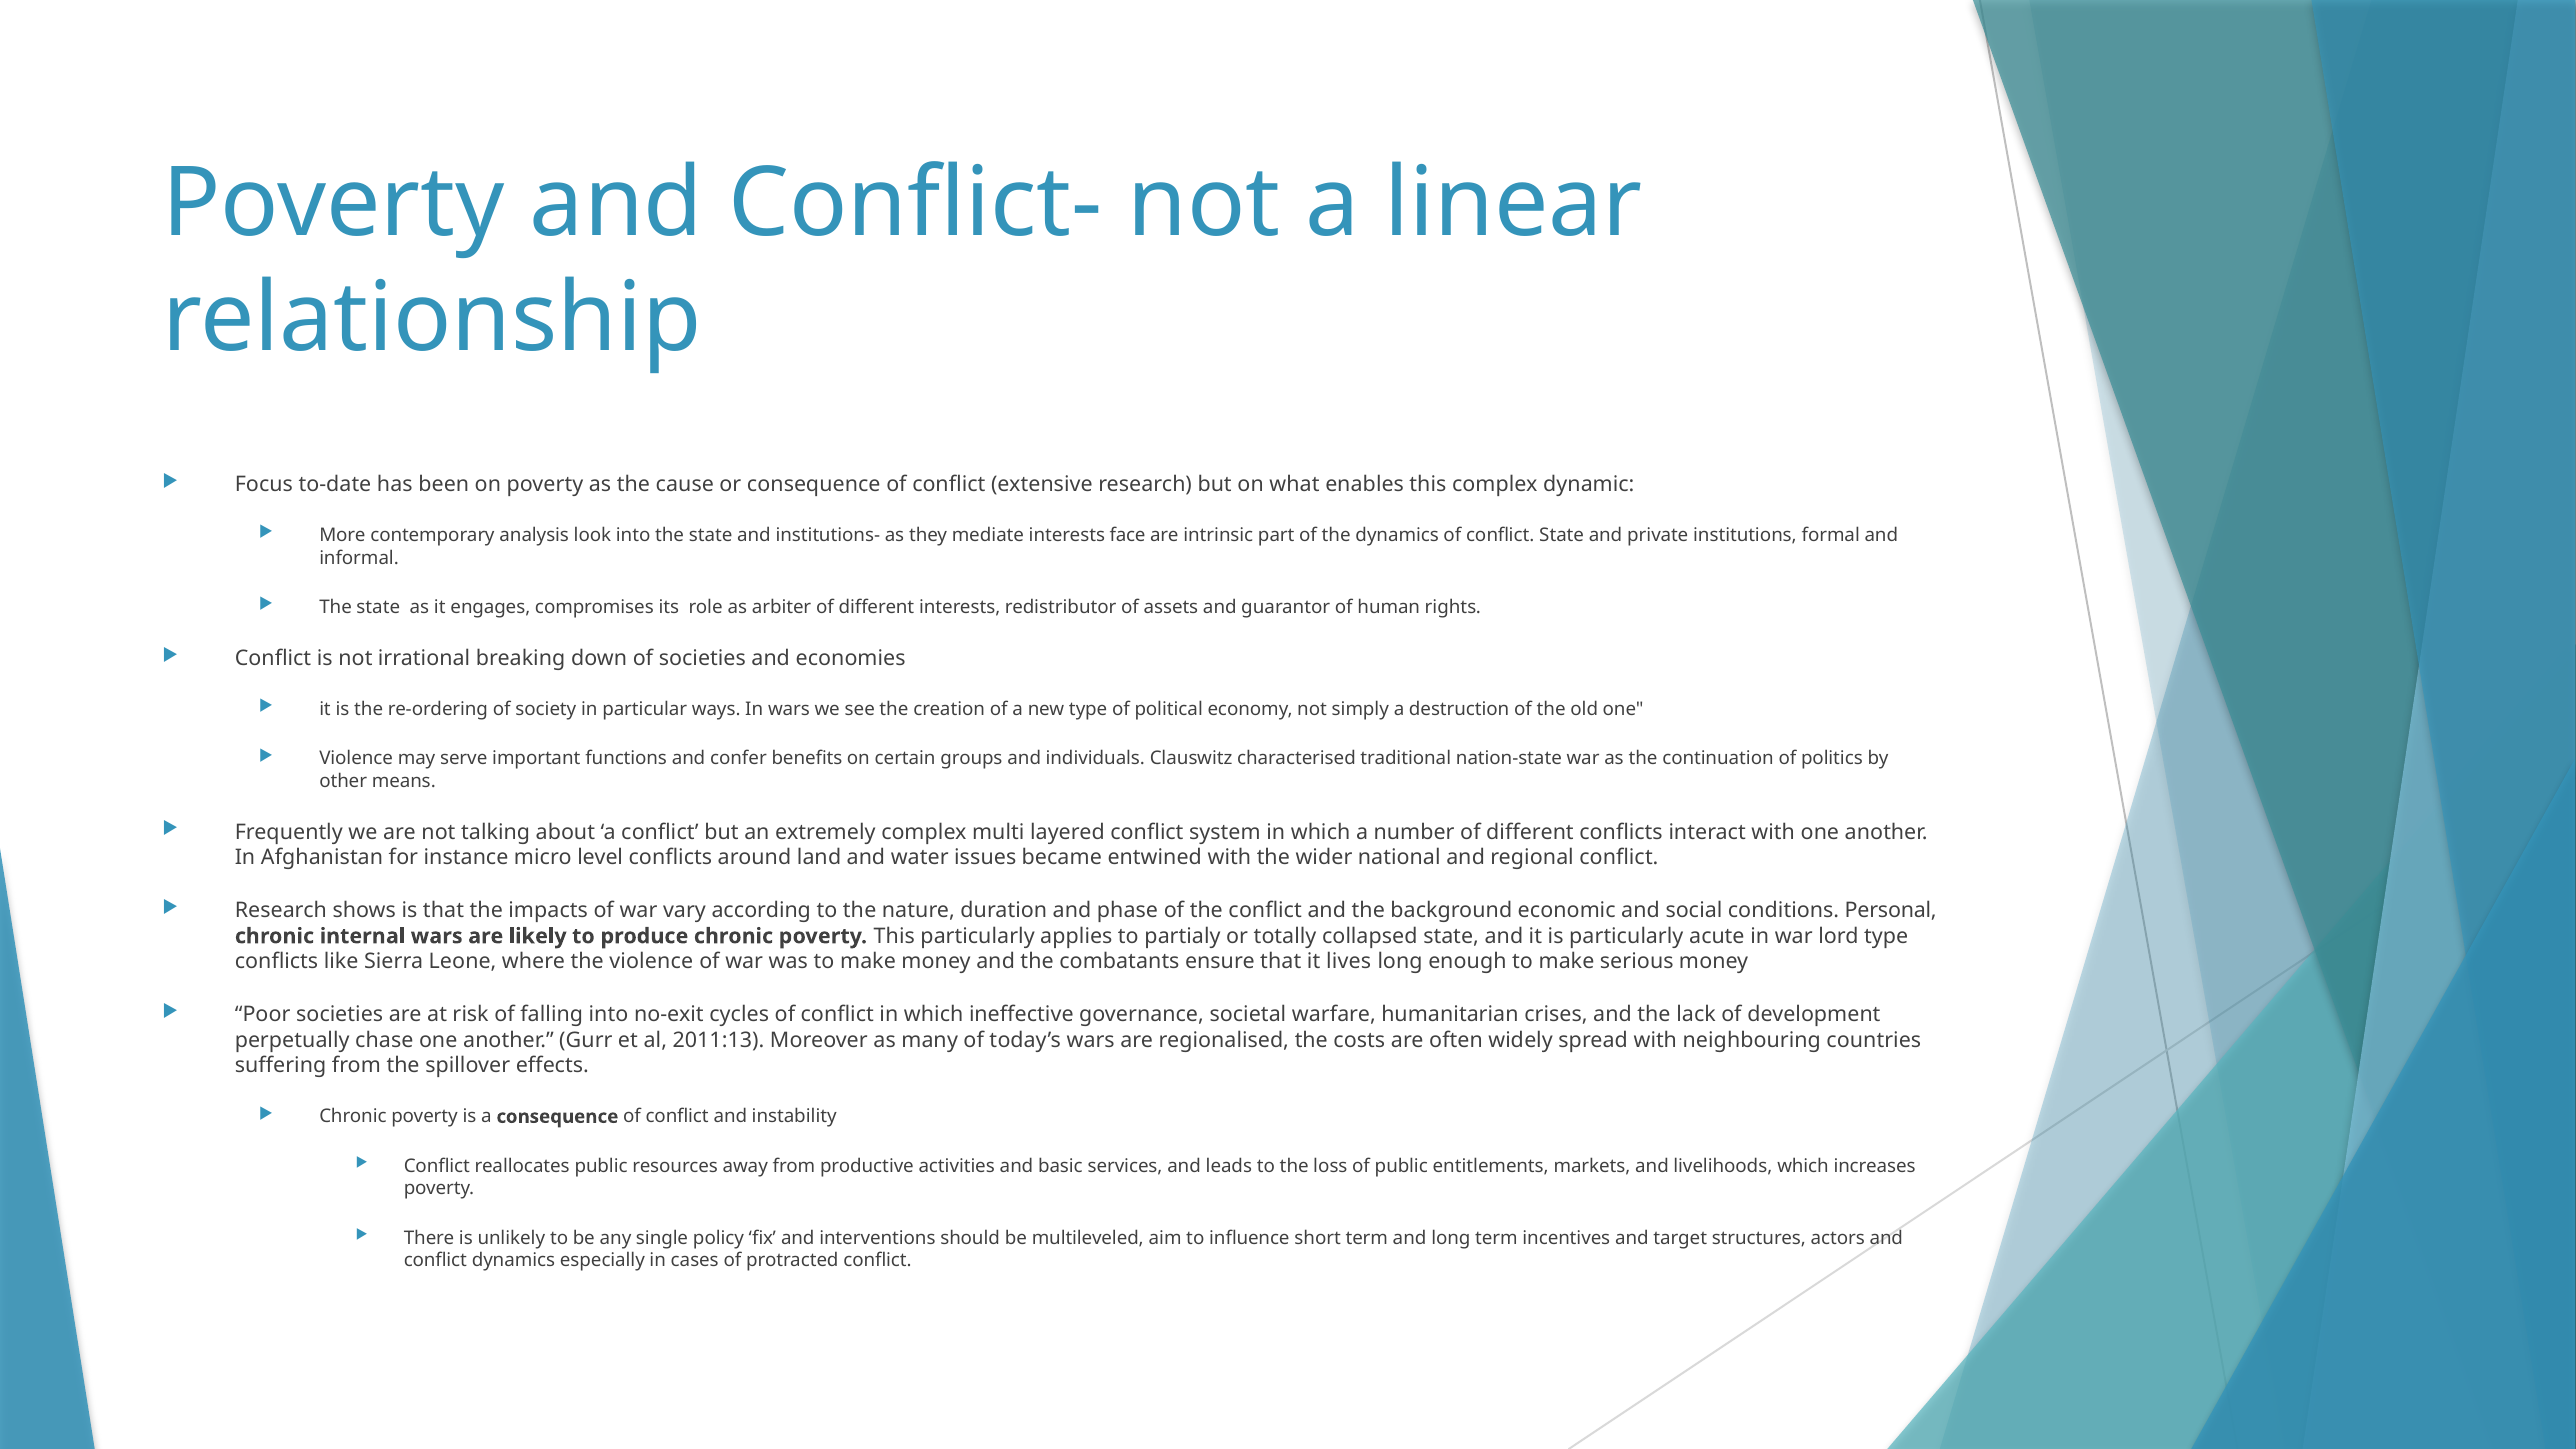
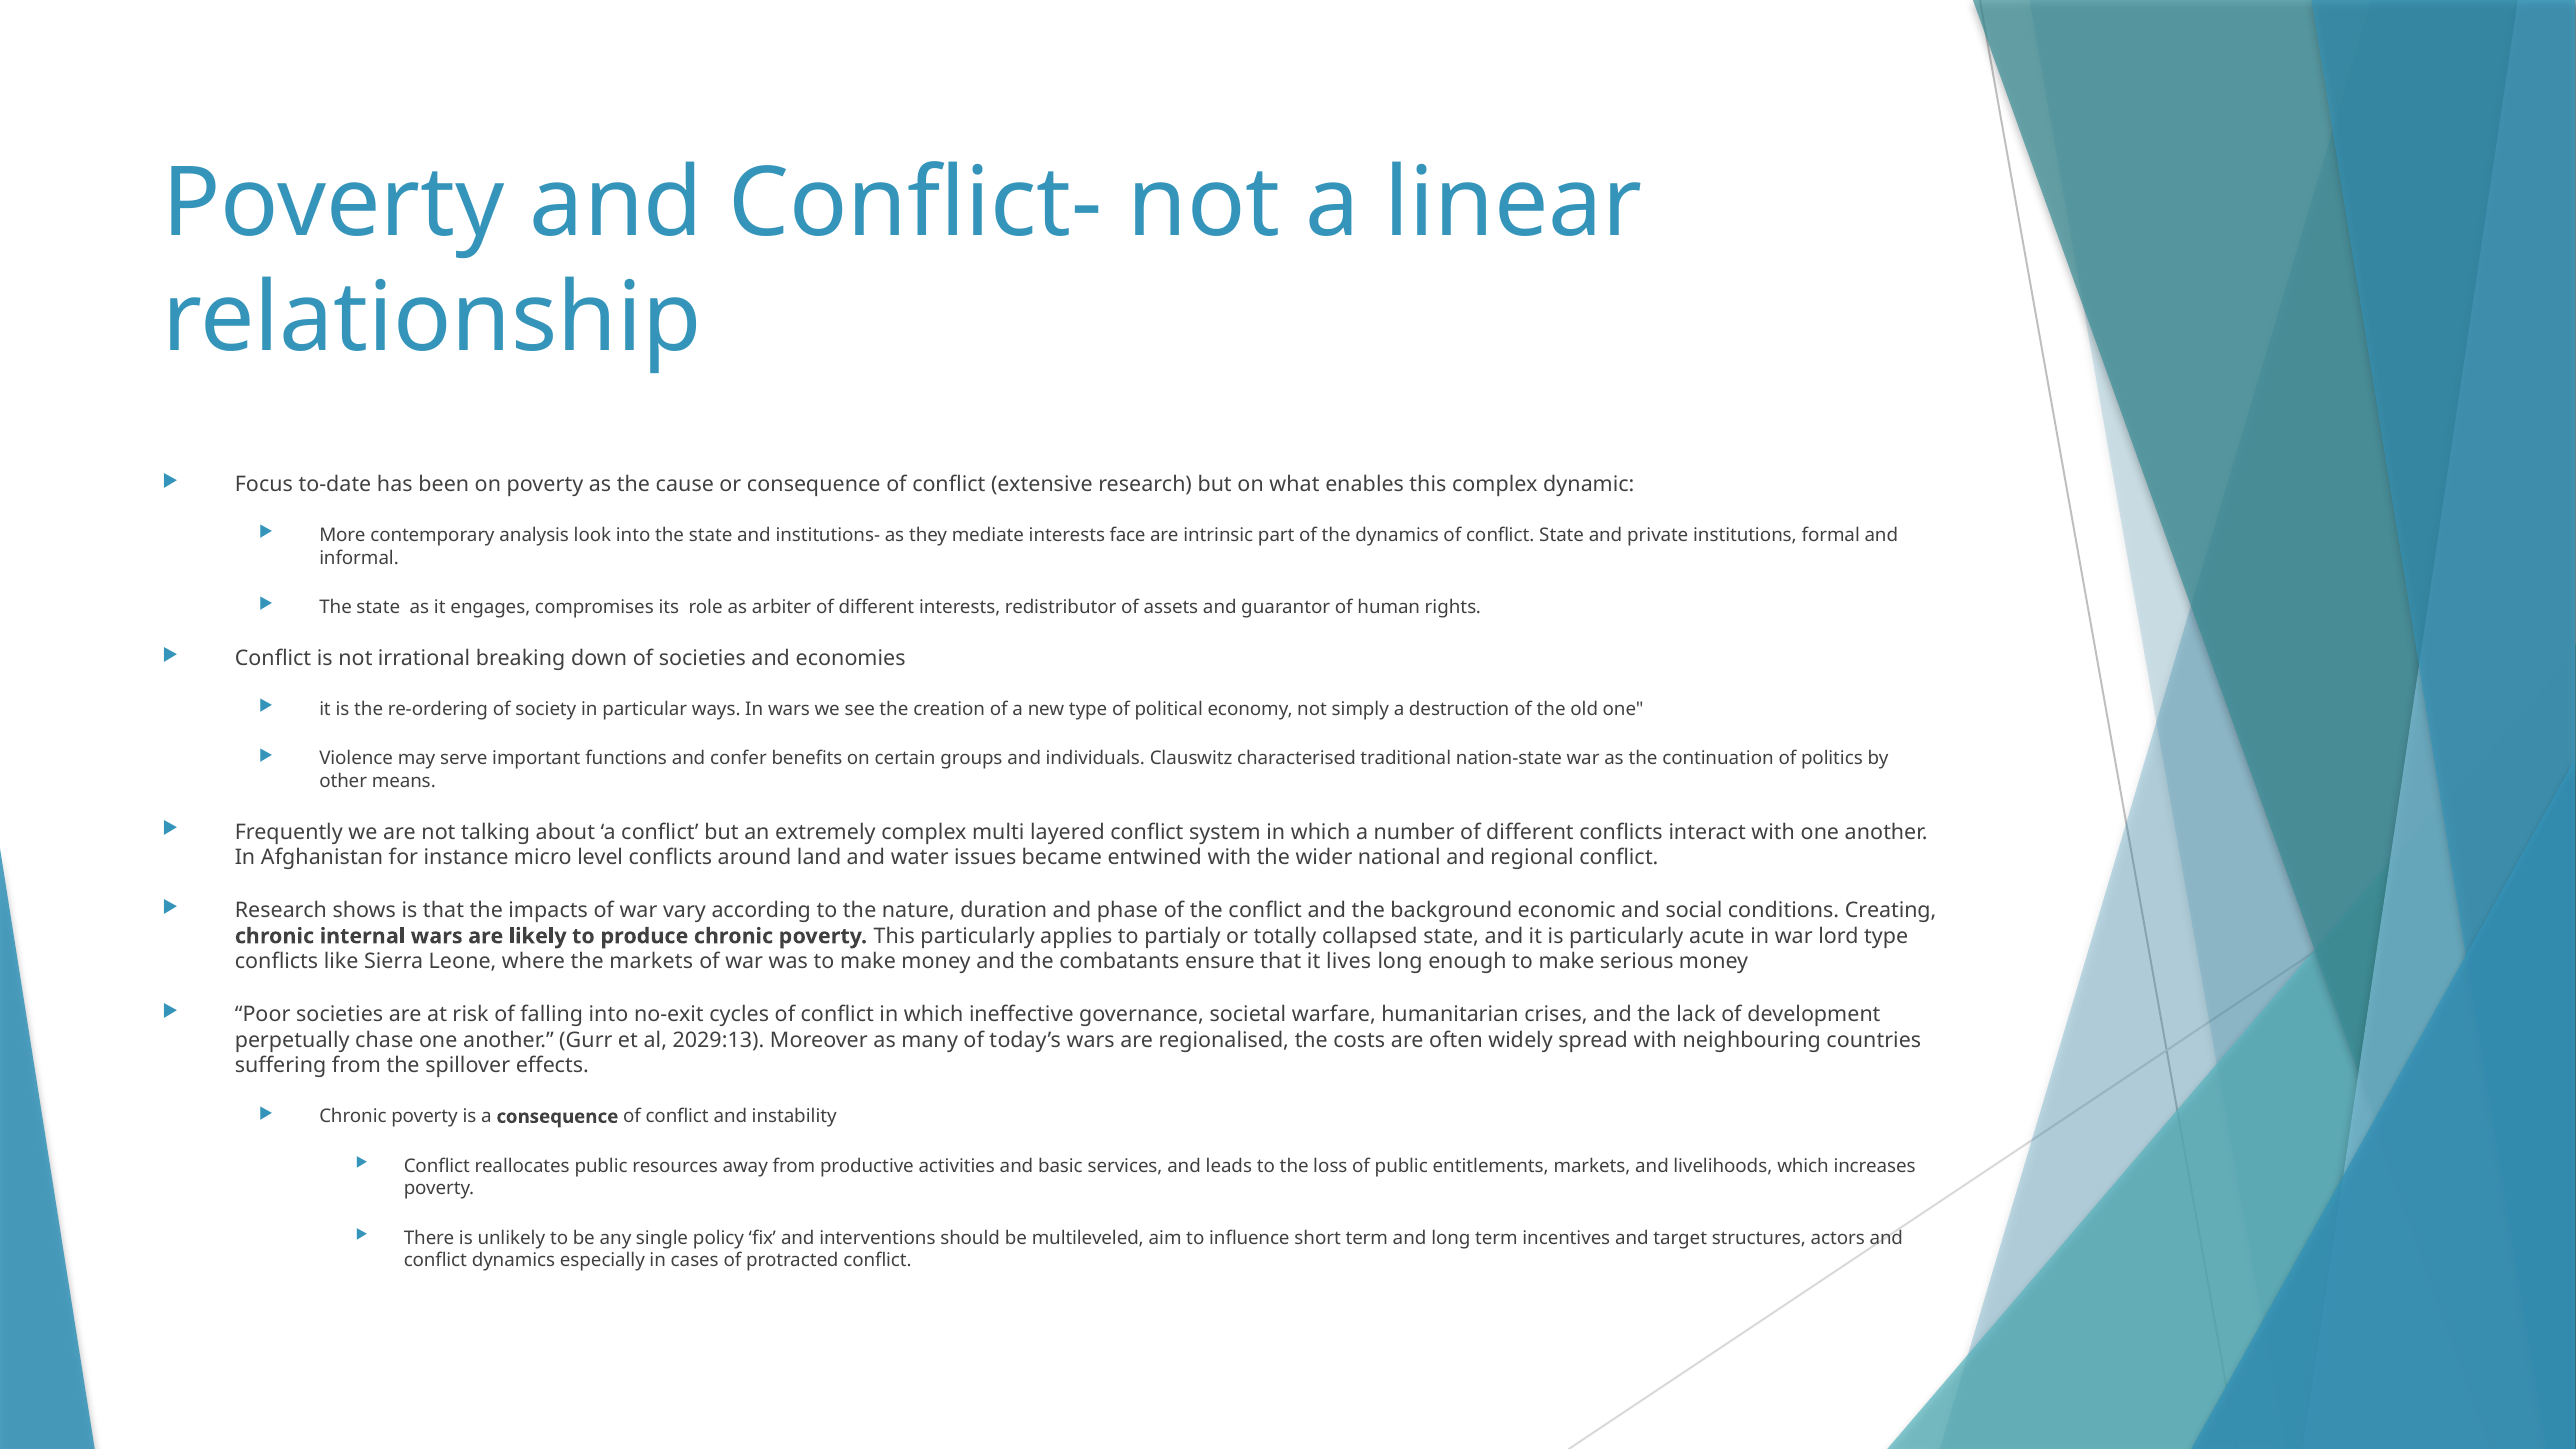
Personal: Personal -> Creating
the violence: violence -> markets
2011:13: 2011:13 -> 2029:13
